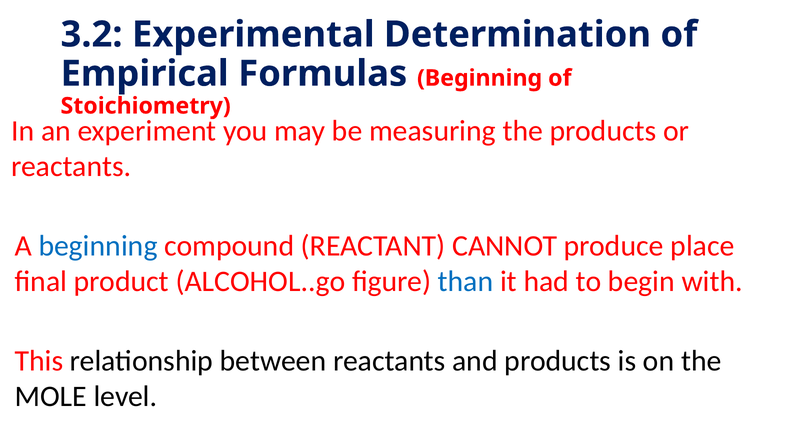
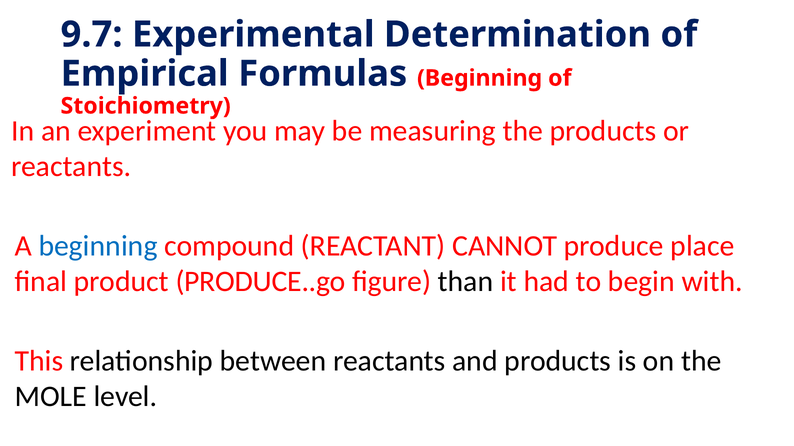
3.2: 3.2 -> 9.7
ALCOHOL..go: ALCOHOL..go -> PRODUCE..go
than colour: blue -> black
